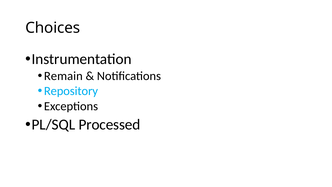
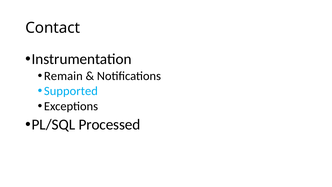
Choices: Choices -> Contact
Repository: Repository -> Supported
